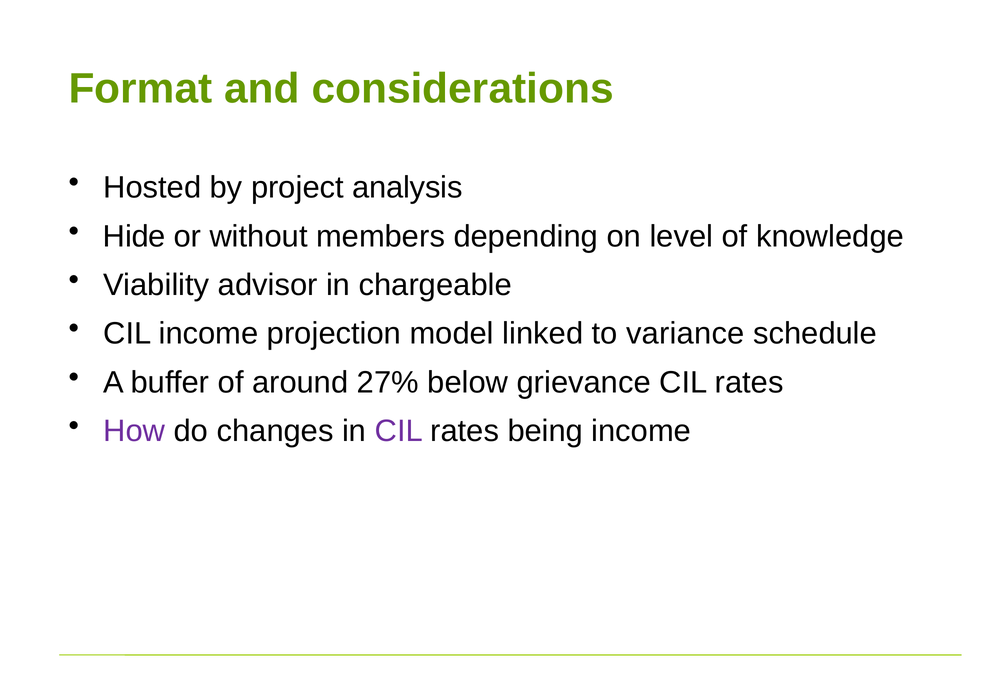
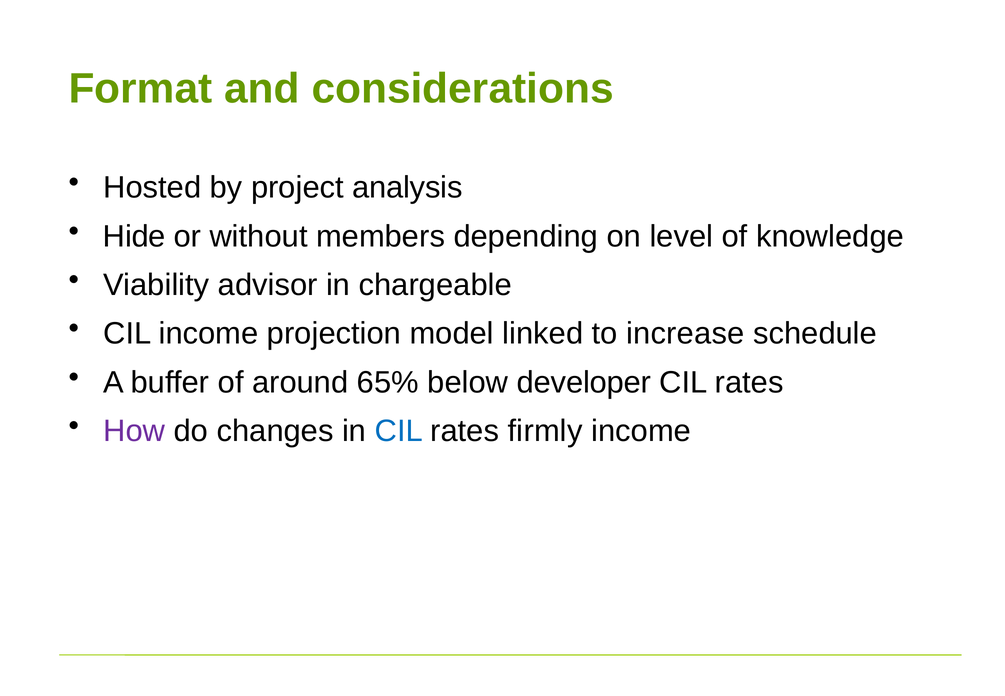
variance: variance -> increase
27%: 27% -> 65%
grievance: grievance -> developer
CIL at (399, 431) colour: purple -> blue
being: being -> firmly
